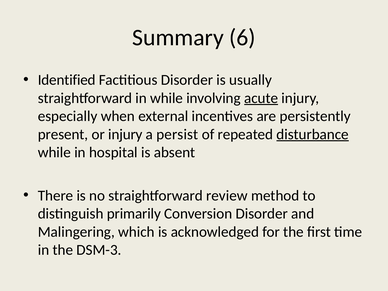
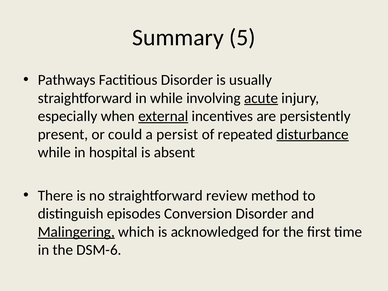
6: 6 -> 5
Identified: Identified -> Pathways
external underline: none -> present
or injury: injury -> could
primarily: primarily -> episodes
Malingering underline: none -> present
DSM-3: DSM-3 -> DSM-6
